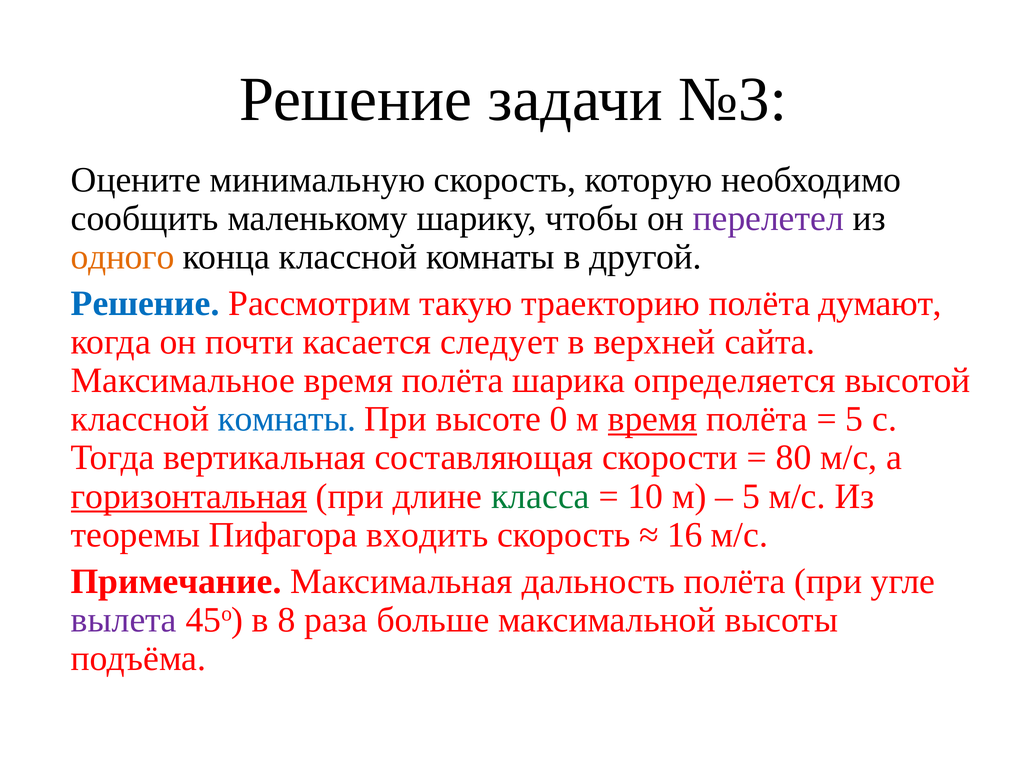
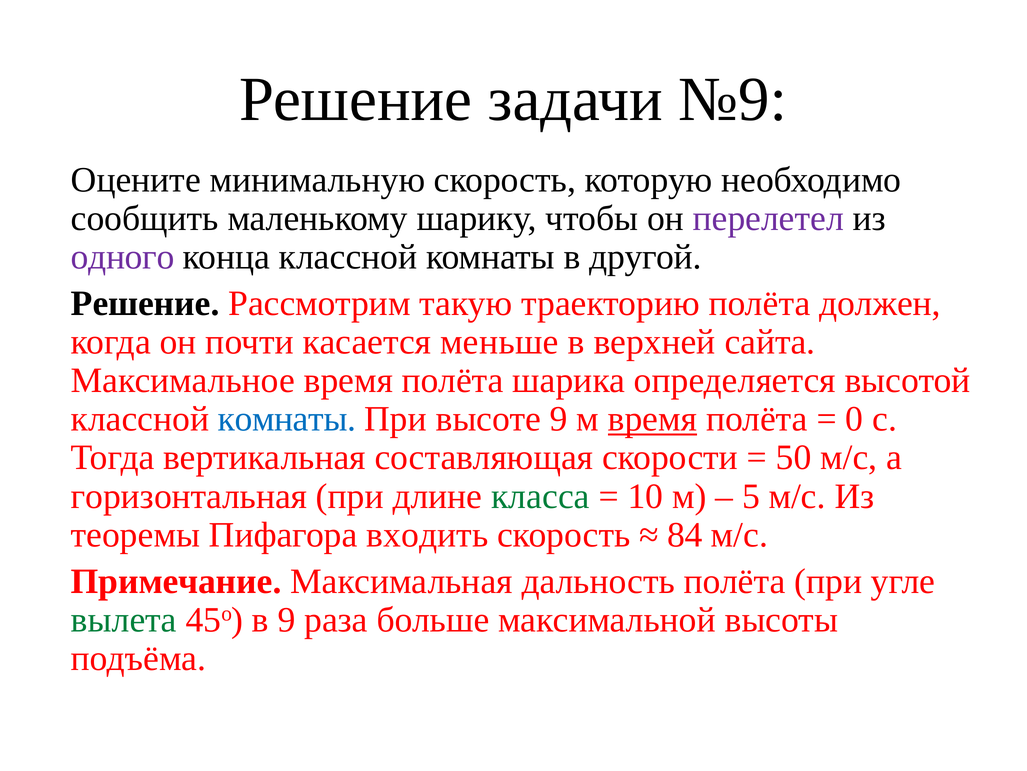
№3: №3 -> №9
одного colour: orange -> purple
Решение at (145, 303) colour: blue -> black
думают: думают -> должен
следует: следует -> меньше
высоте 0: 0 -> 9
5 at (854, 419): 5 -> 0
80: 80 -> 50
горизонтальная underline: present -> none
16: 16 -> 84
вылета colour: purple -> green
в 8: 8 -> 9
